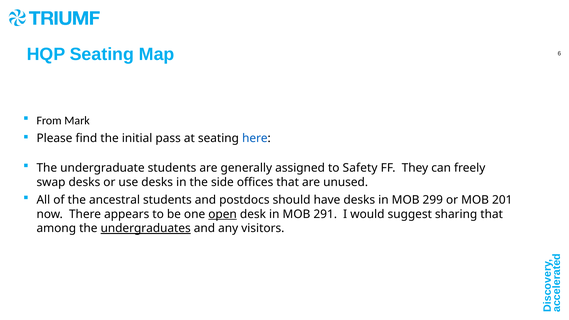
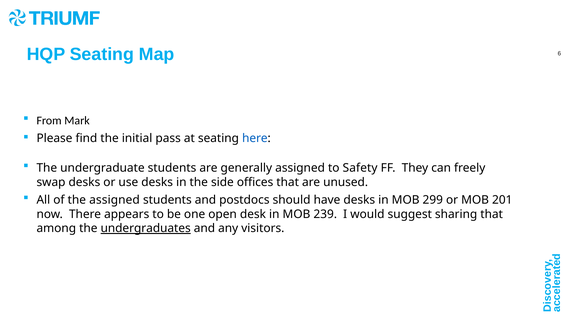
the ancestral: ancestral -> assigned
open underline: present -> none
291: 291 -> 239
